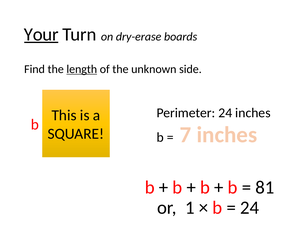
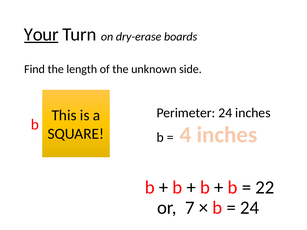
length underline: present -> none
7: 7 -> 4
81: 81 -> 22
1: 1 -> 7
